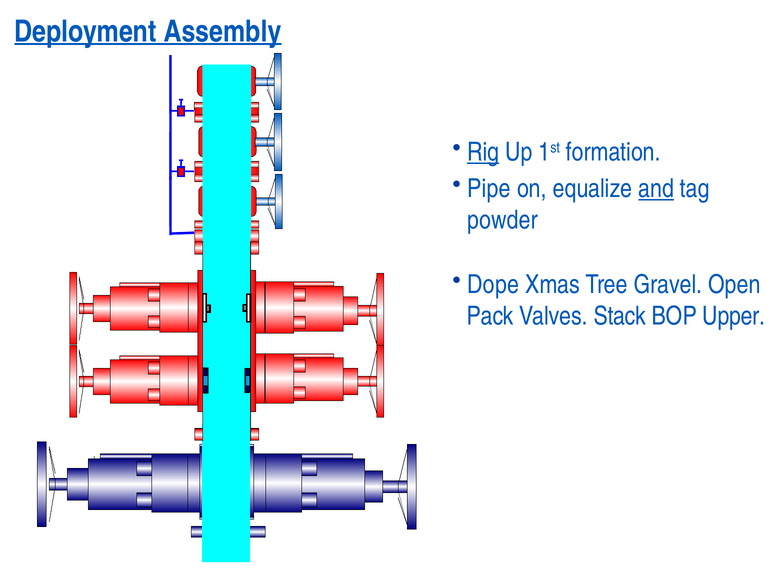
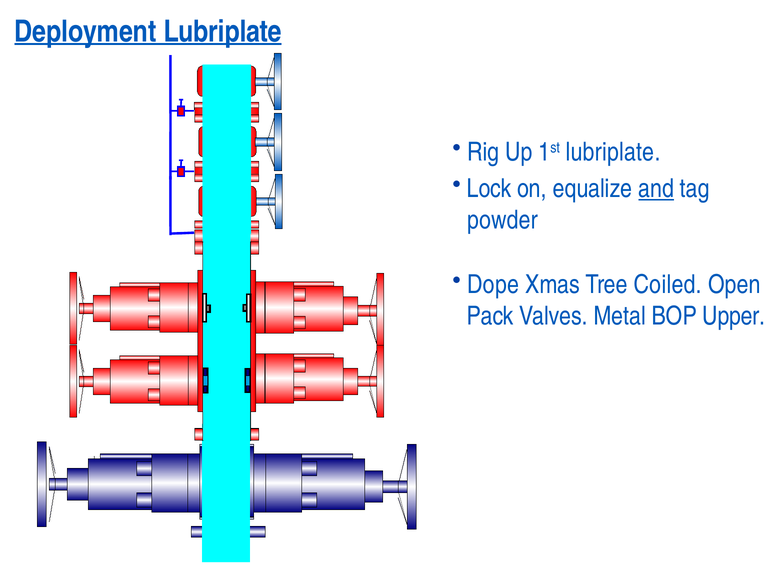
Deployment Assembly: Assembly -> Lubriplate
Rig underline: present -> none
1st formation: formation -> lubriplate
Pipe: Pipe -> Lock
Gravel: Gravel -> Coiled
Stack: Stack -> Metal
